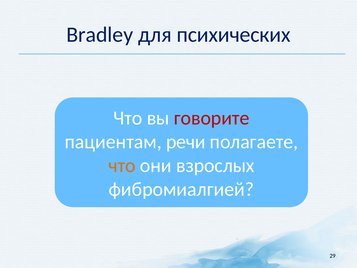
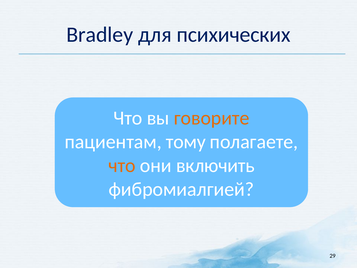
говорите colour: red -> orange
речи: речи -> тому
взрослых: взрослых -> включить
